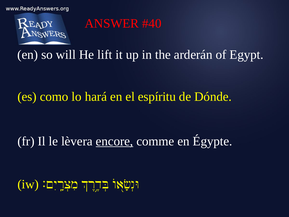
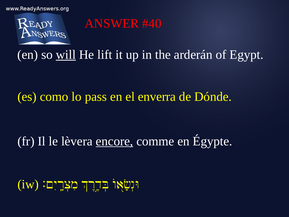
will underline: none -> present
hará: hará -> pass
espíritu: espíritu -> enverra
